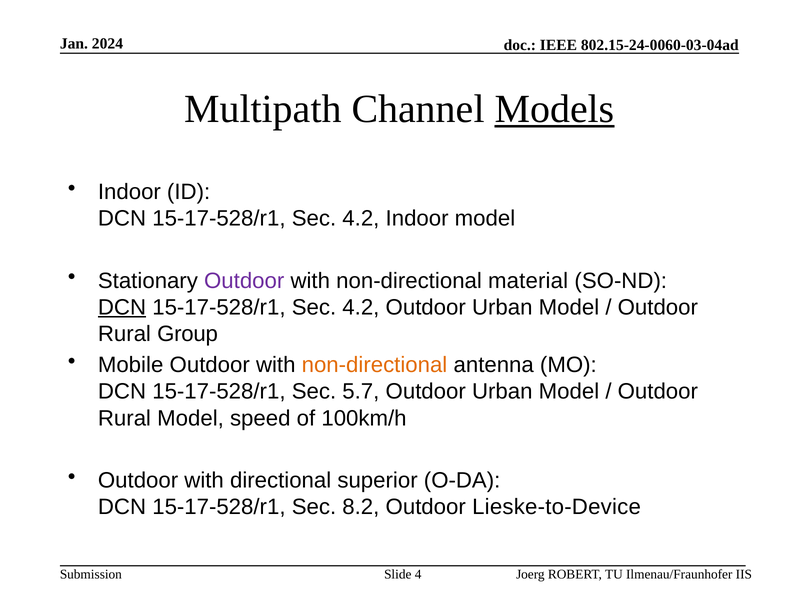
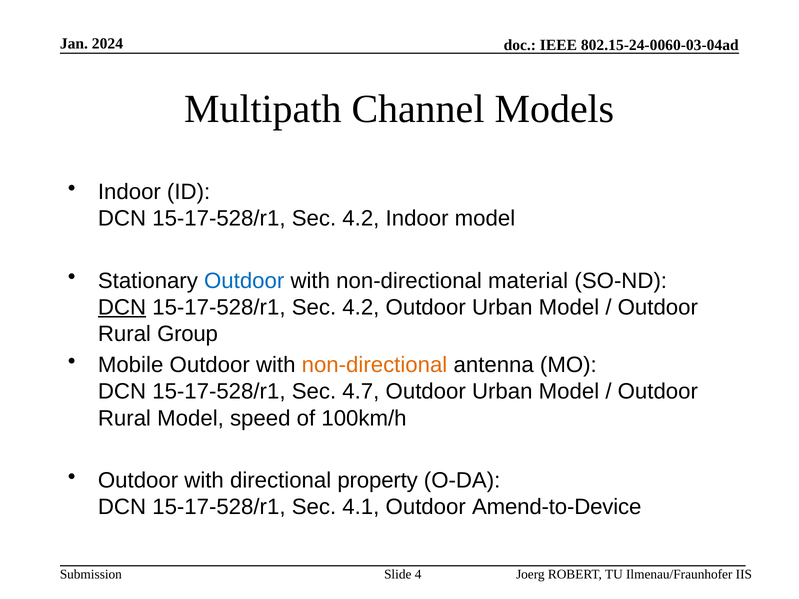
Models underline: present -> none
Outdoor at (244, 281) colour: purple -> blue
5.7: 5.7 -> 4.7
superior: superior -> property
8.2: 8.2 -> 4.1
Lieske-to-Device: Lieske-to-Device -> Amend-to-Device
